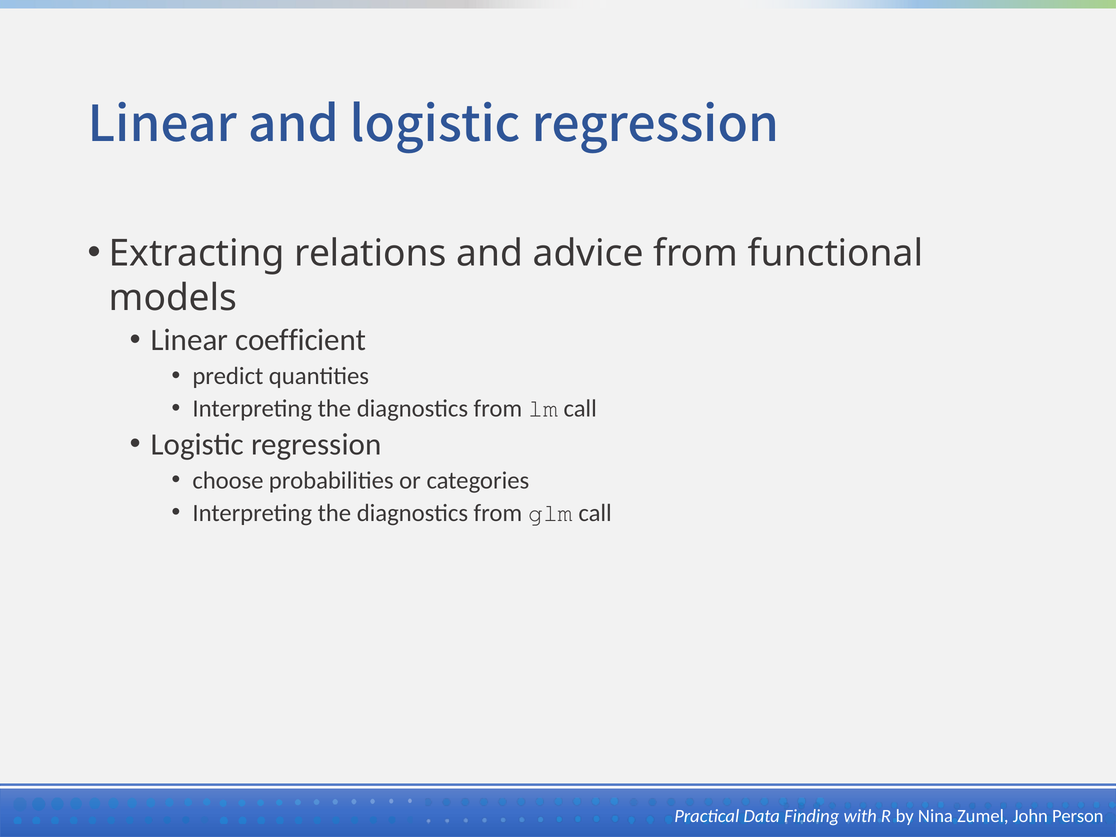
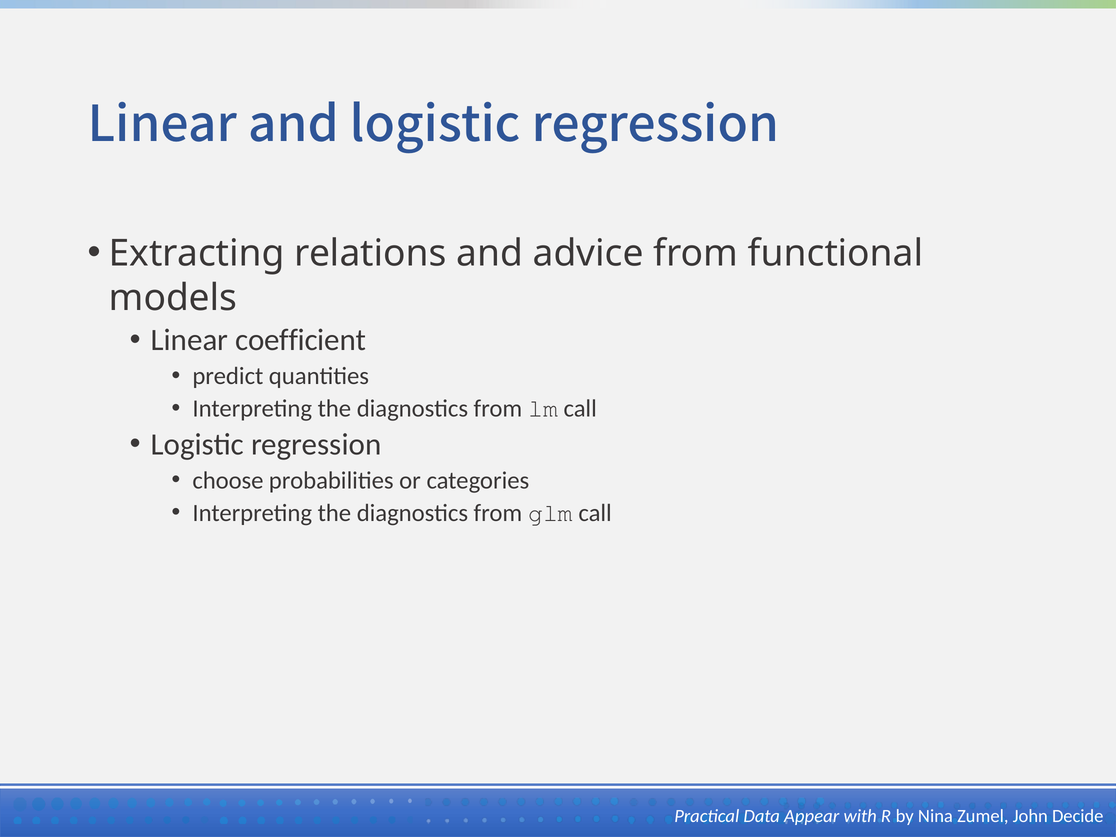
Finding: Finding -> Appear
Person: Person -> Decide
